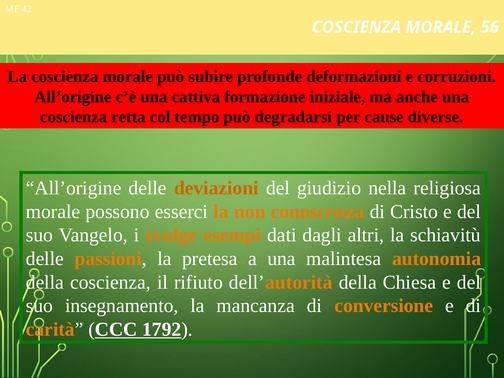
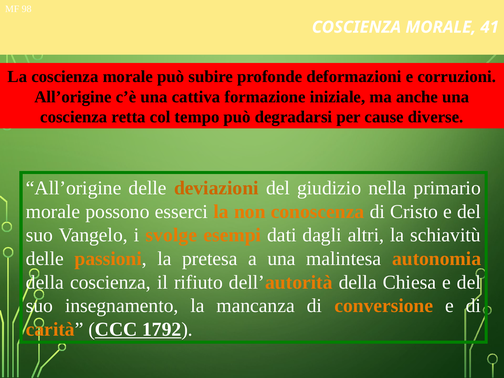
42: 42 -> 98
56: 56 -> 41
religiosa: religiosa -> primario
